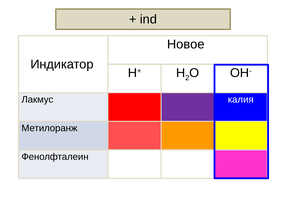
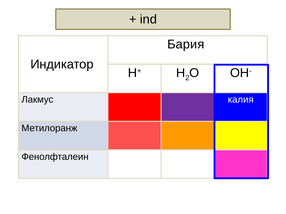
Новое: Новое -> Бария
